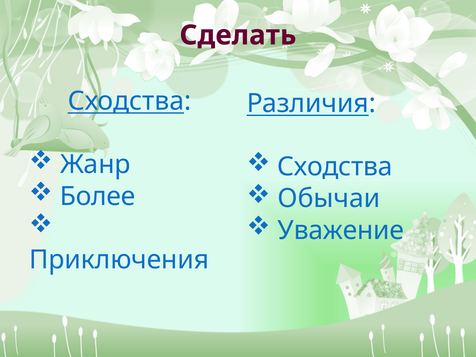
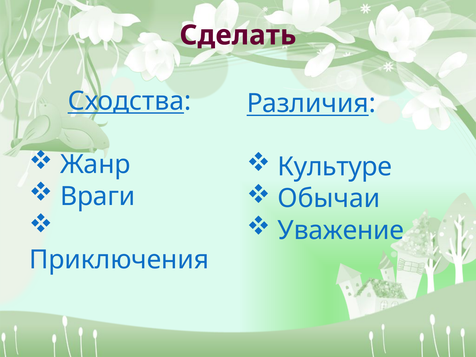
Сходства at (335, 167): Сходства -> Культуре
Более: Более -> Враги
